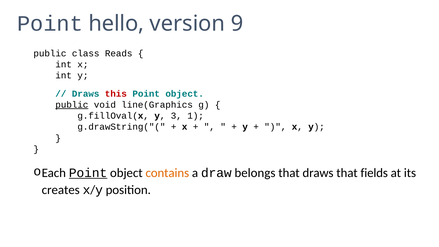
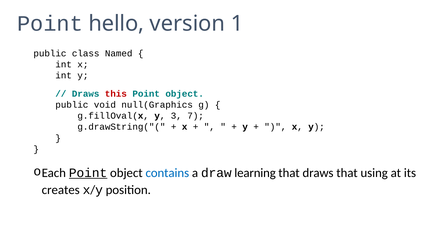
9: 9 -> 1
Reads: Reads -> Named
public at (72, 105) underline: present -> none
line(Graphics: line(Graphics -> null(Graphics
1: 1 -> 7
contains colour: orange -> blue
belongs: belongs -> learning
fields: fields -> using
